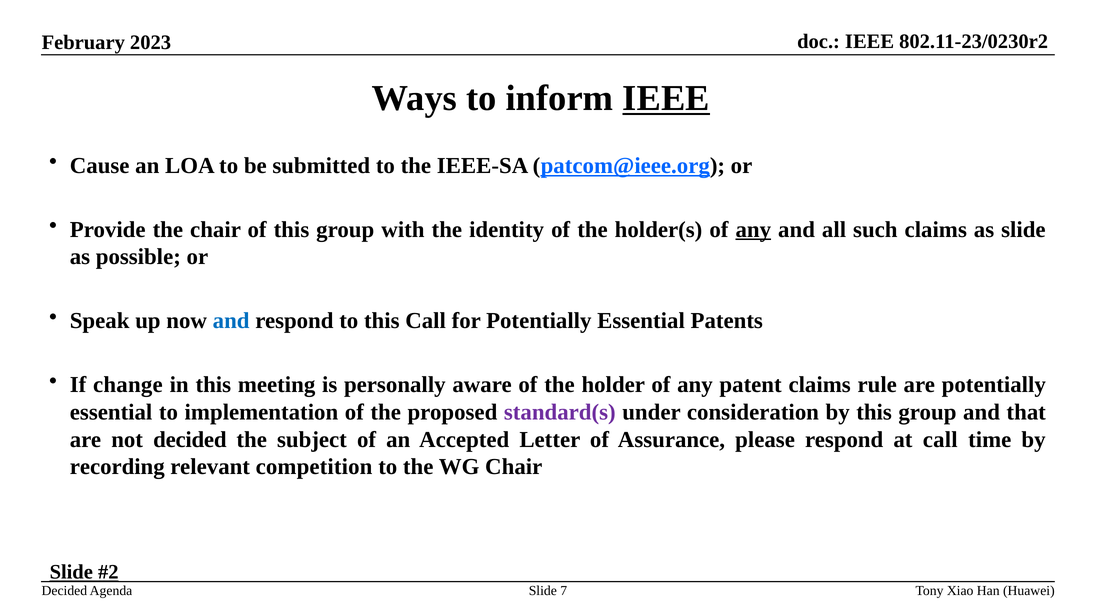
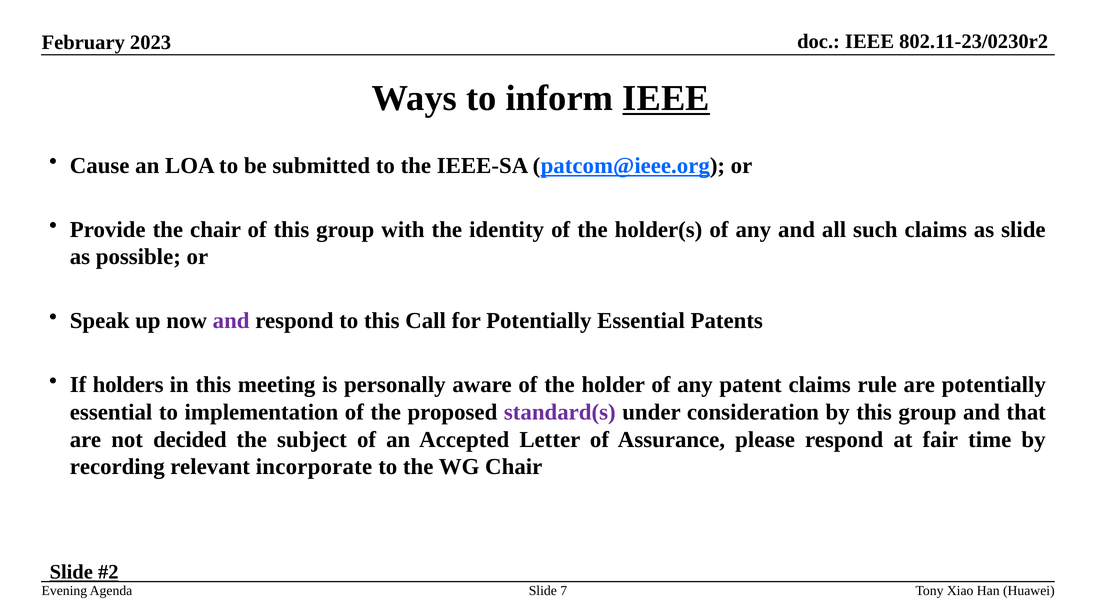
any at (753, 230) underline: present -> none
and at (231, 321) colour: blue -> purple
change: change -> holders
at call: call -> fair
competition: competition -> incorporate
Decided at (64, 591): Decided -> Evening
